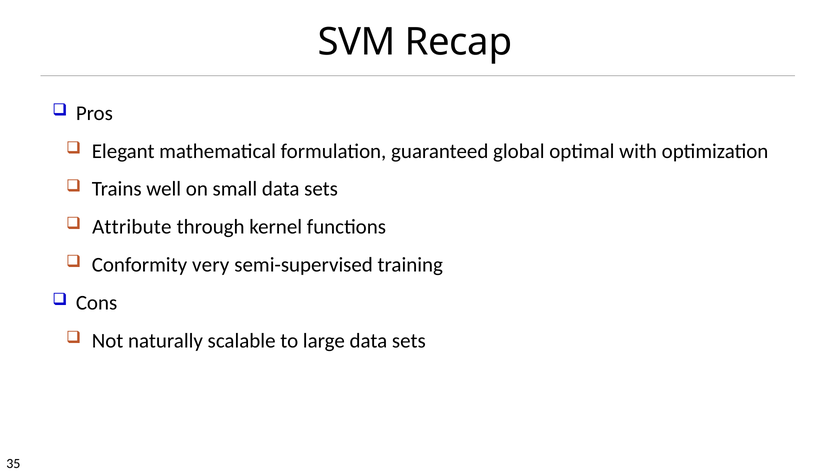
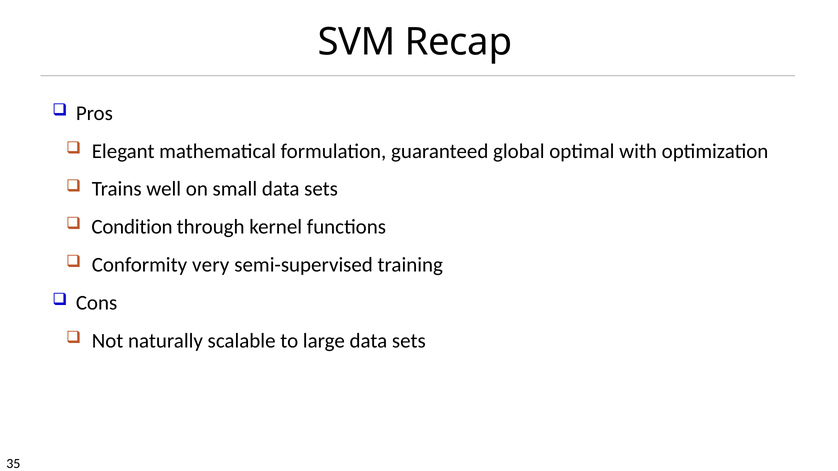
Attribute: Attribute -> Condition
